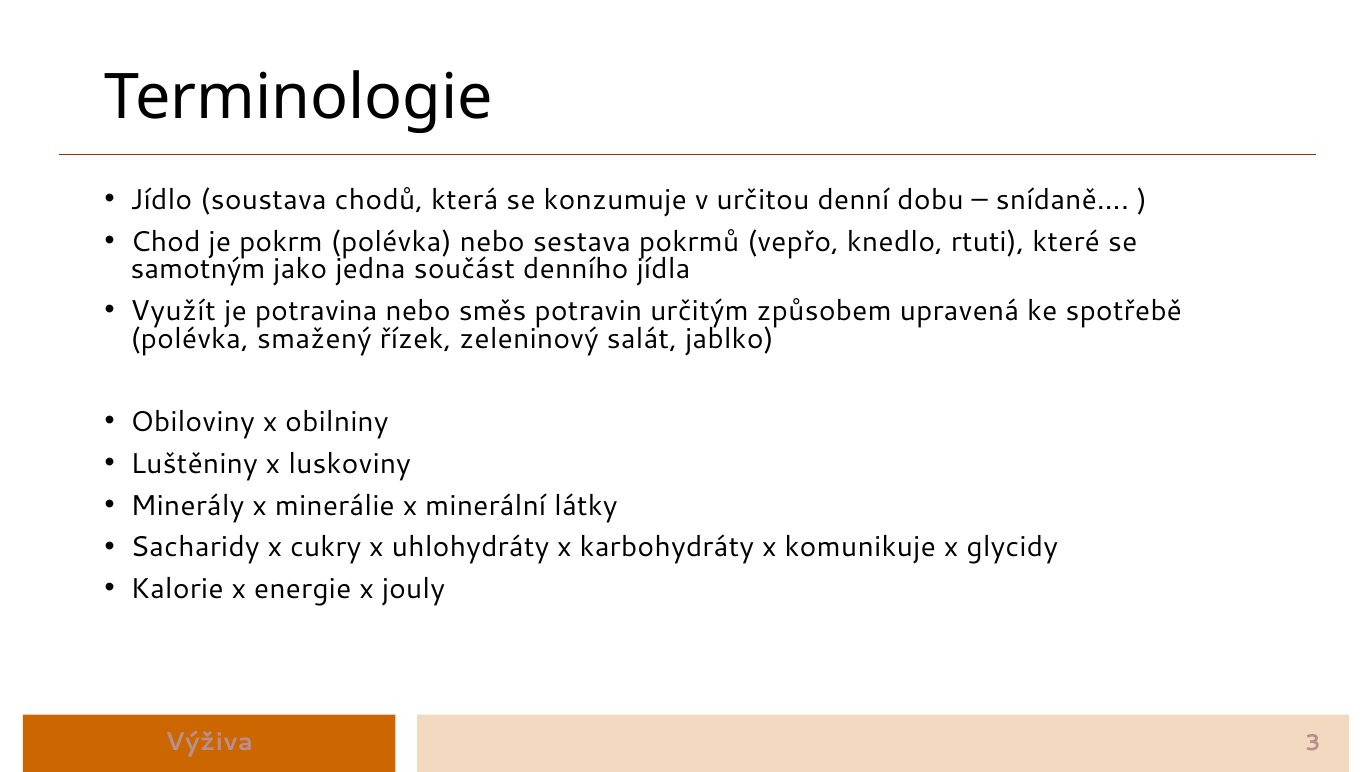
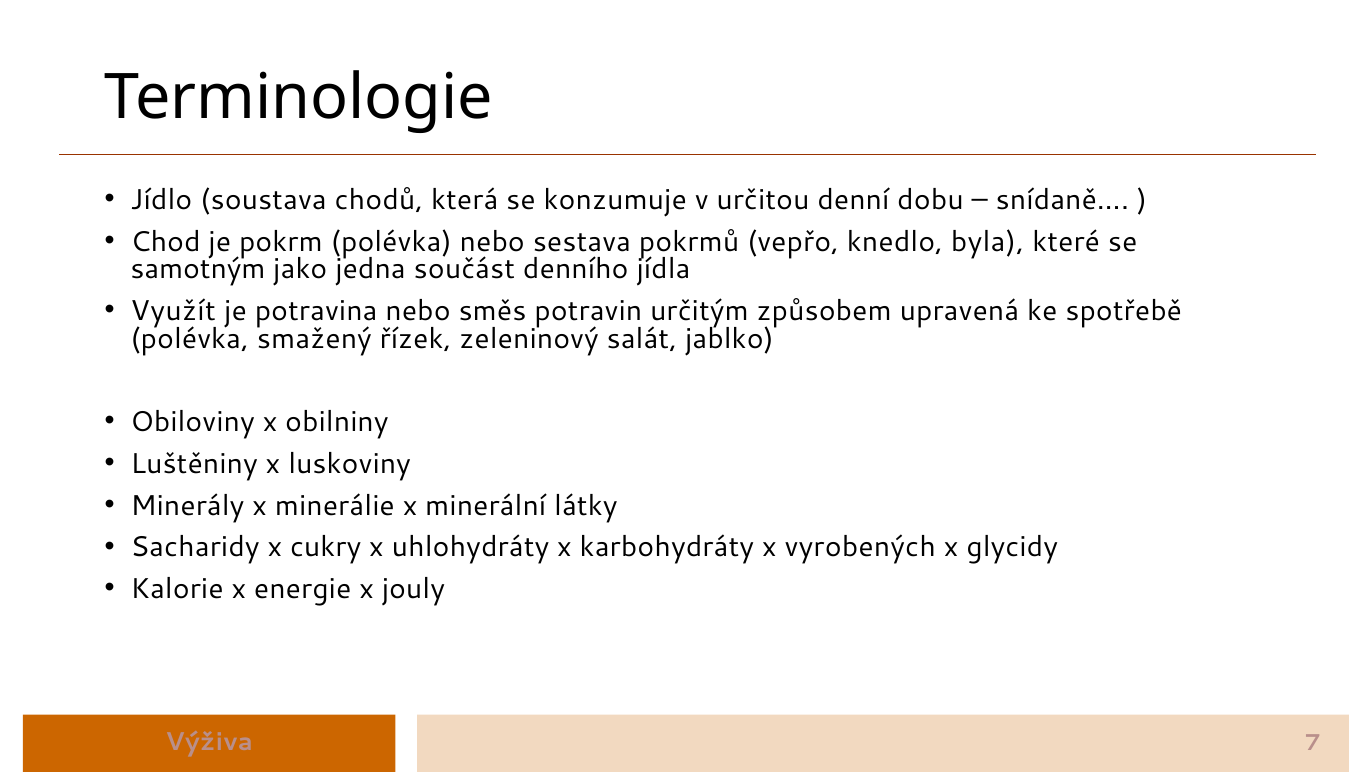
rtuti: rtuti -> byla
komunikuje: komunikuje -> vyrobených
3: 3 -> 7
